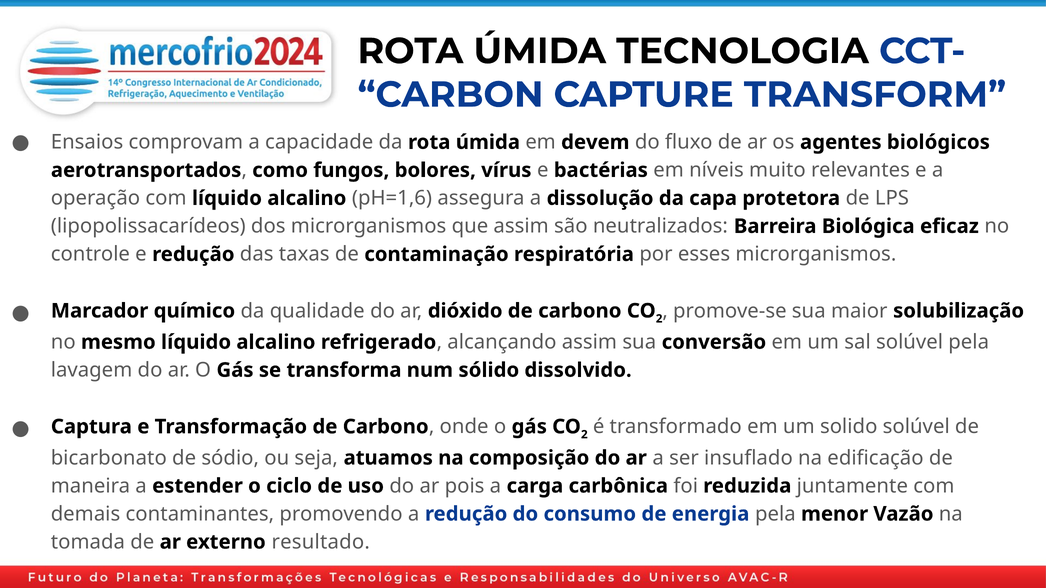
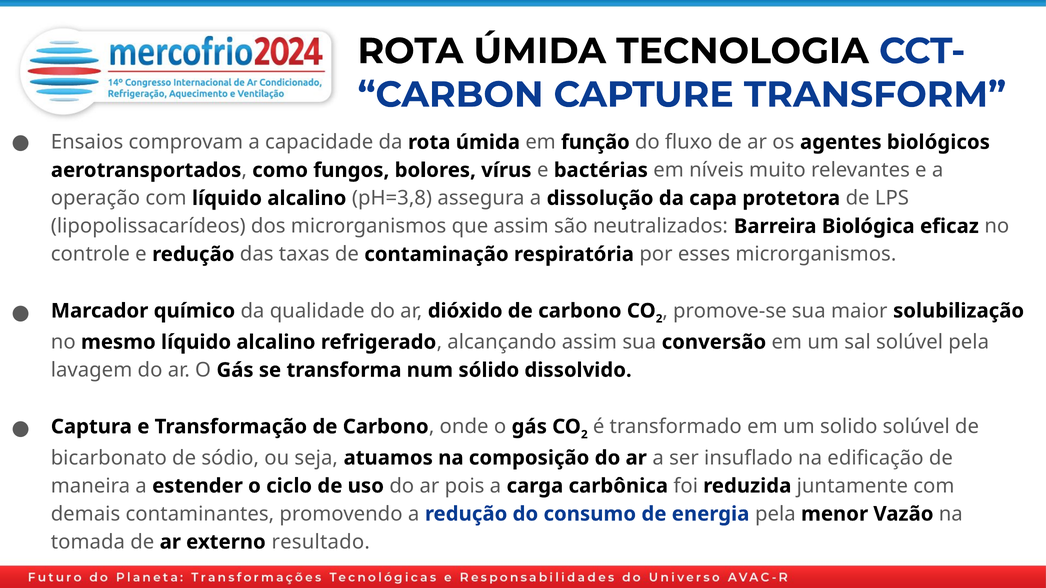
devem: devem -> função
pH=1,6: pH=1,6 -> pH=3,8
